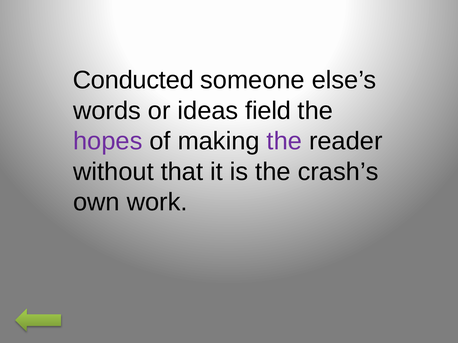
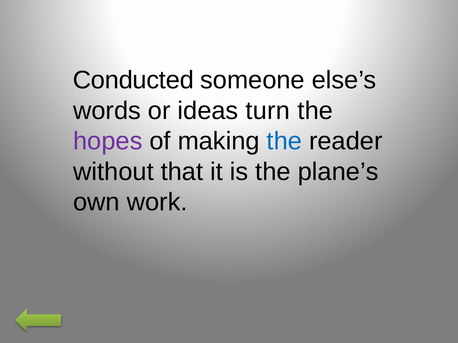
field: field -> turn
the at (284, 141) colour: purple -> blue
crash’s: crash’s -> plane’s
